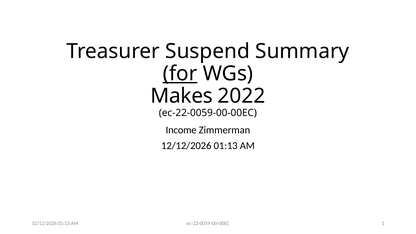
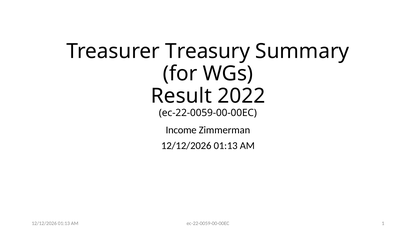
Suspend: Suspend -> Treasury
for underline: present -> none
Makes: Makes -> Result
